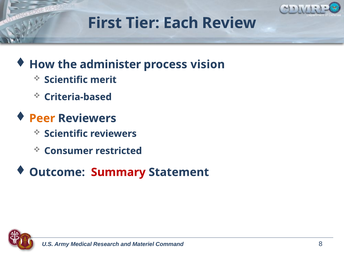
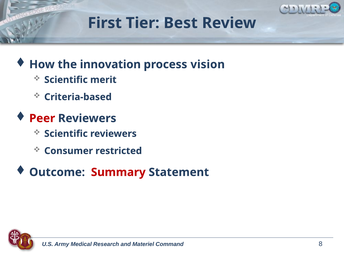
Each: Each -> Best
administer: administer -> innovation
Peer colour: orange -> red
